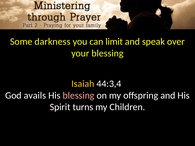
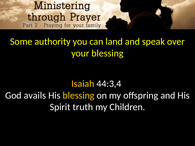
darkness: darkness -> authority
limit: limit -> land
blessing at (79, 96) colour: pink -> yellow
turns: turns -> truth
